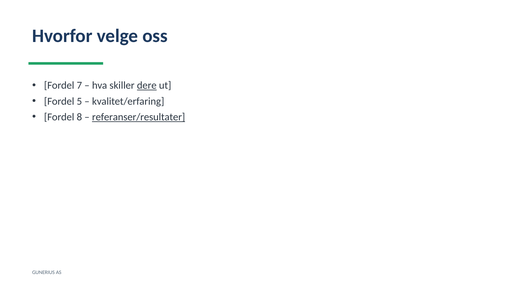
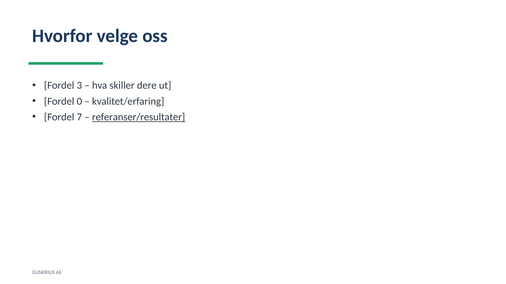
7: 7 -> 3
dere underline: present -> none
5: 5 -> 0
8: 8 -> 7
